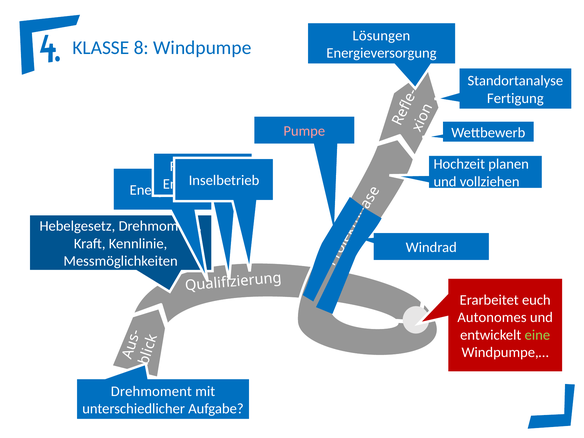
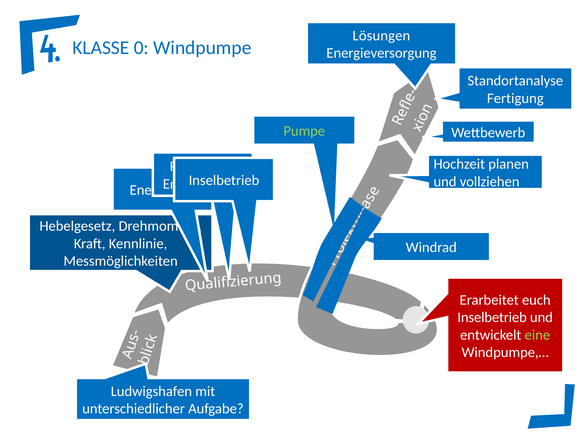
8: 8 -> 0
Pumpe colour: pink -> light green
Autonomes at (492, 317): Autonomes -> Inselbetrieb
Drehmoment at (151, 391): Drehmoment -> Ludwigshafen
